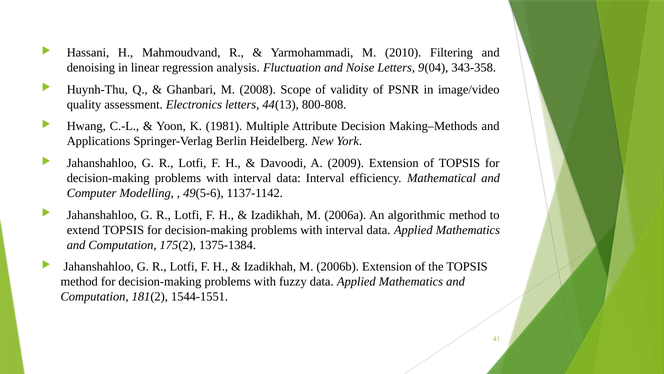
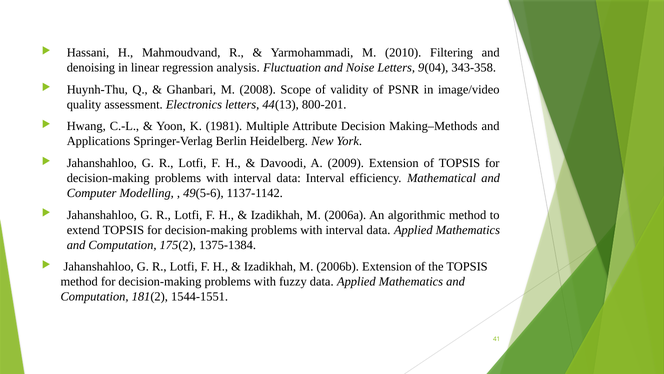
800-808: 800-808 -> 800-201
